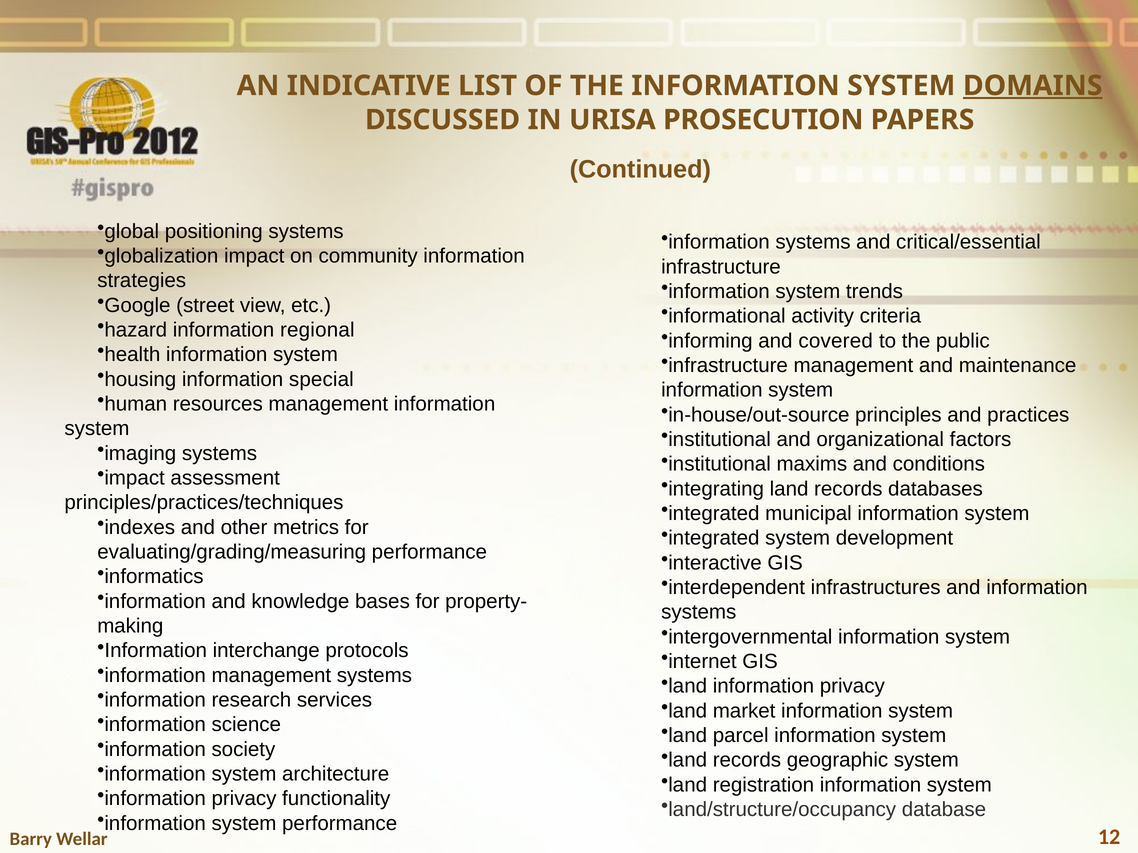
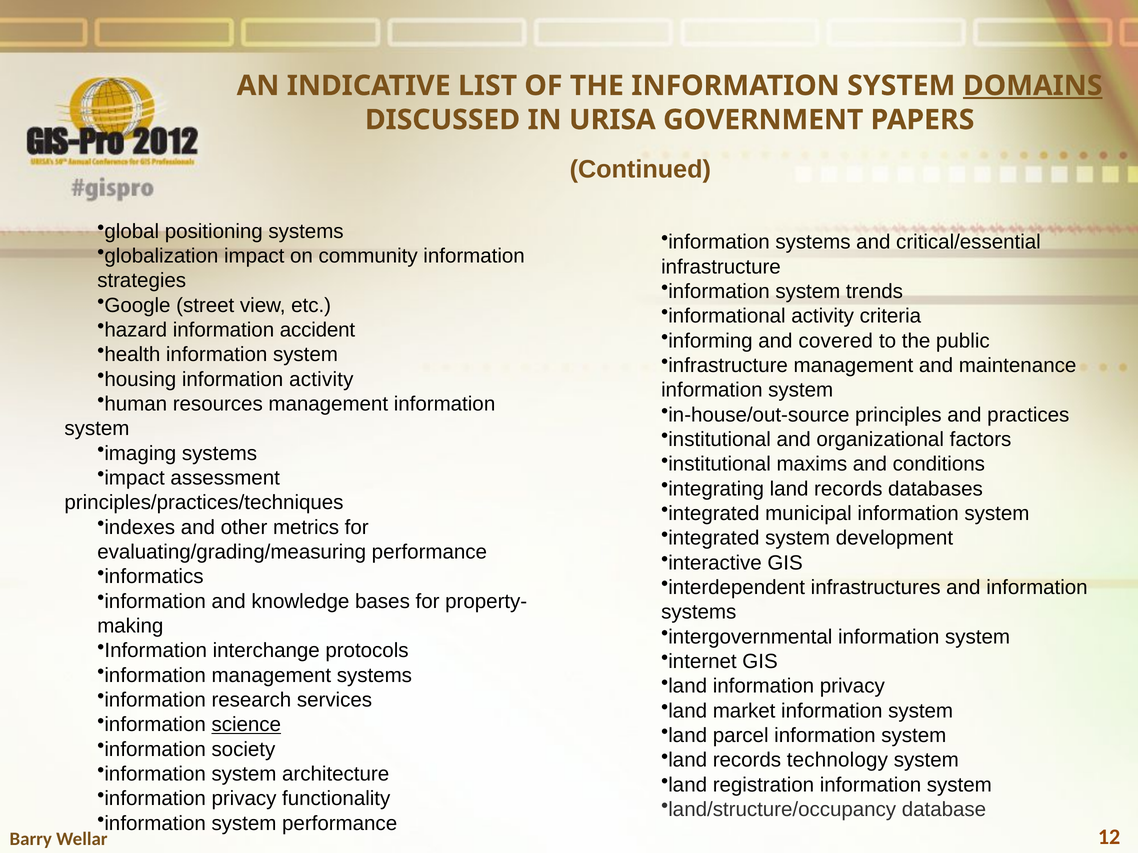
PROSECUTION: PROSECUTION -> GOVERNMENT
regional: regional -> accident
information special: special -> activity
science underline: none -> present
geographic: geographic -> technology
